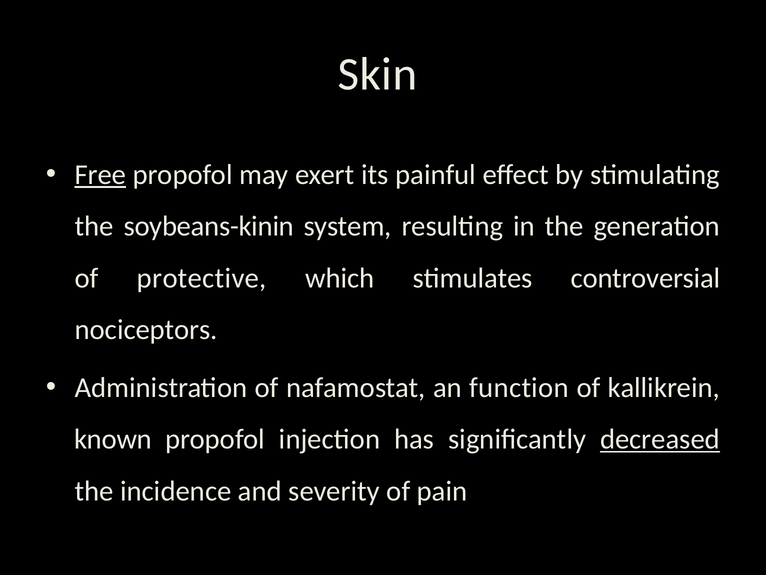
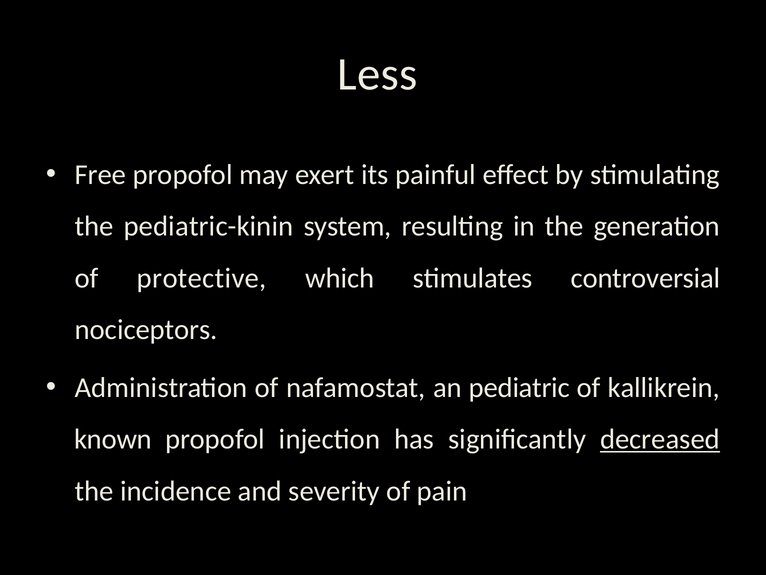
Skin: Skin -> Less
Free underline: present -> none
soybeans-kinin: soybeans-kinin -> pediatric-kinin
function: function -> pediatric
